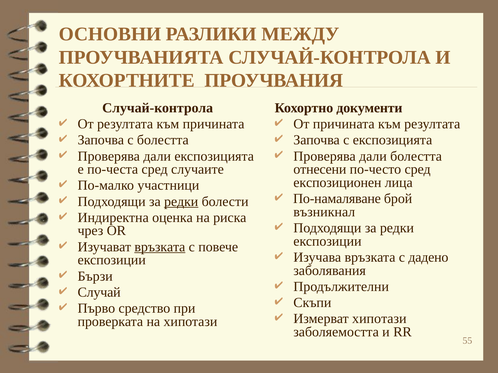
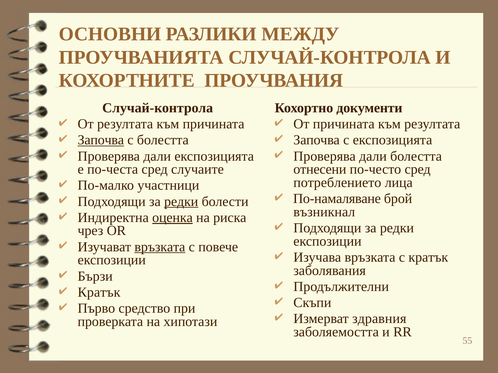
Започва at (101, 140) underline: none -> present
експозиционен: експозиционен -> потреблението
оценка underline: none -> present
с дадено: дадено -> кратък
Случай at (99, 293): Случай -> Кратък
Измерват хипотази: хипотази -> здравния
